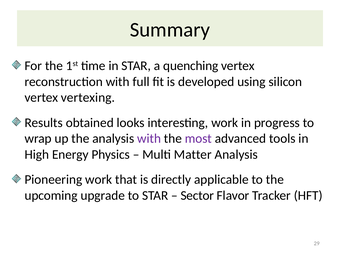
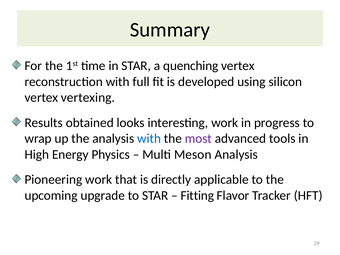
with at (149, 139) colour: purple -> blue
Matter: Matter -> Meson
Sector: Sector -> Fitting
